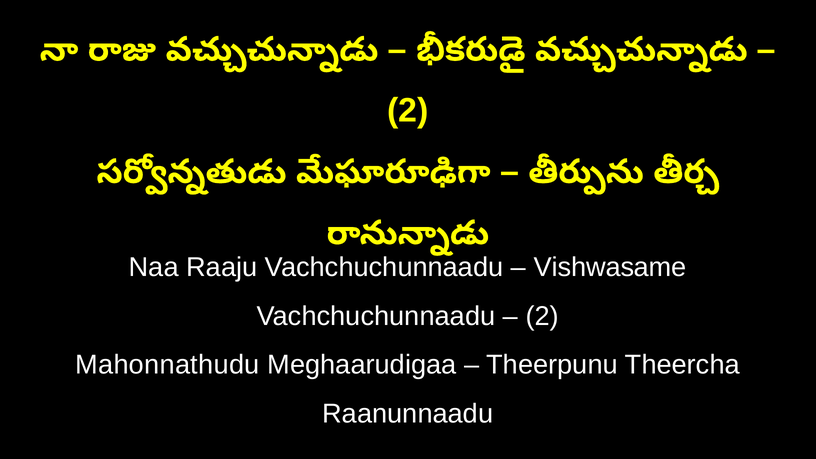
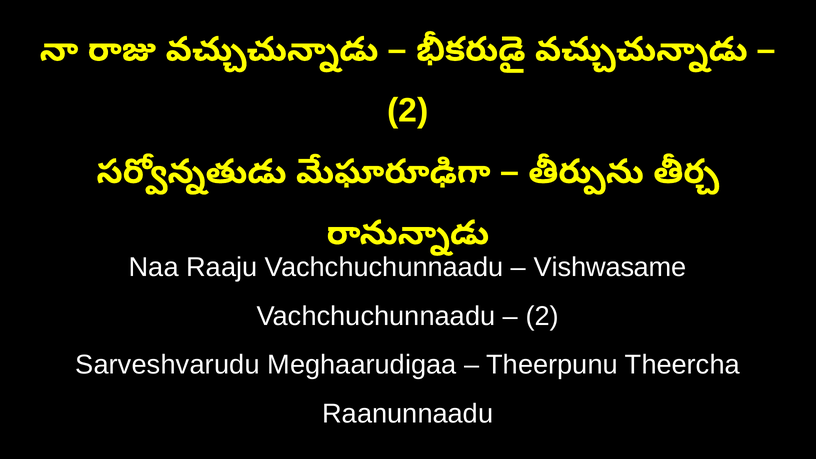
Mahonnathudu: Mahonnathudu -> Sarveshvarudu
